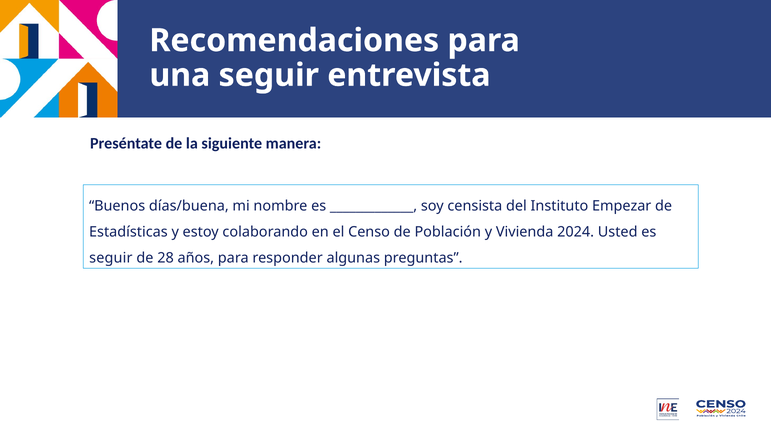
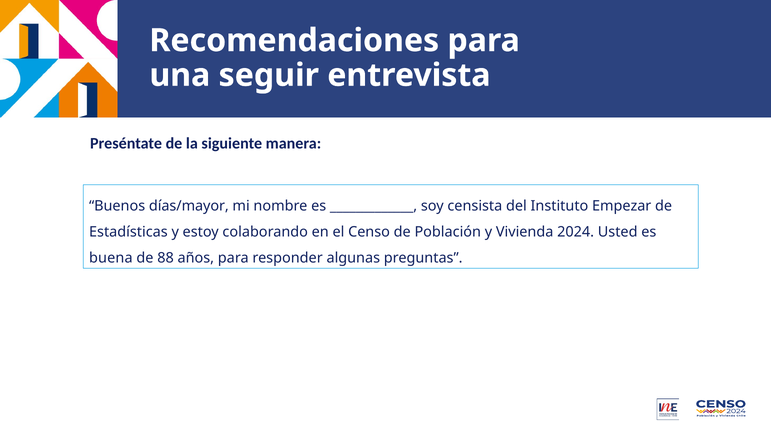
días/buena: días/buena -> días/mayor
seguir at (111, 258): seguir -> buena
28: 28 -> 88
